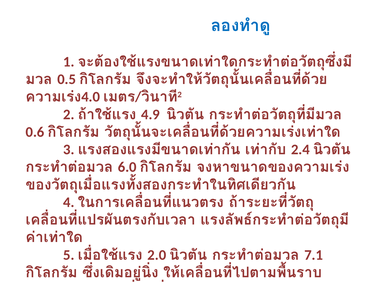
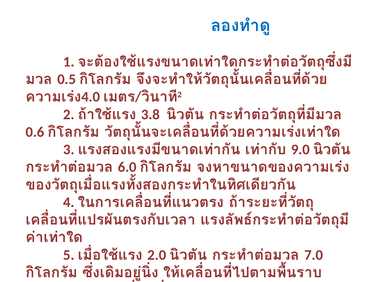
4.9: 4.9 -> 3.8
2.4: 2.4 -> 9.0
7.1: 7.1 -> 7.0
